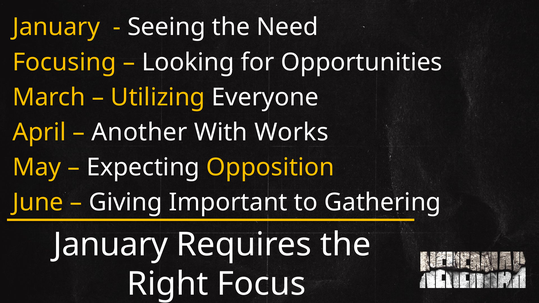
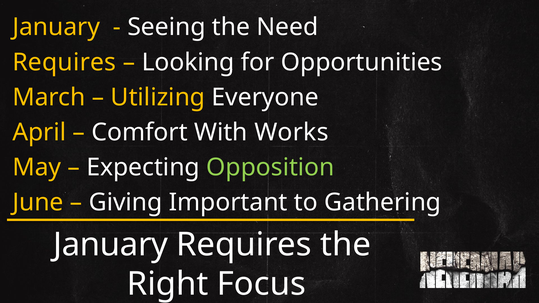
Focusing at (64, 62): Focusing -> Requires
Another: Another -> Comfort
Opposition colour: yellow -> light green
